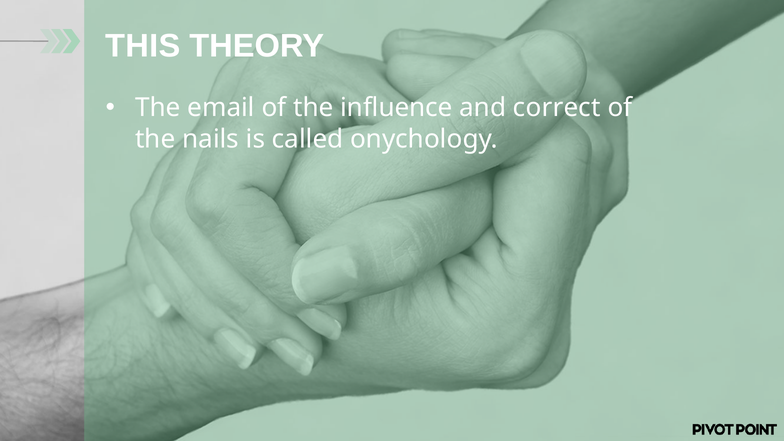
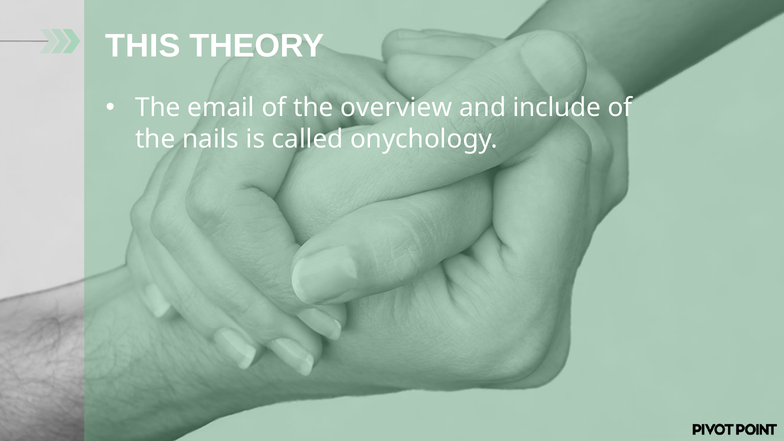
influence: influence -> overview
correct: correct -> include
